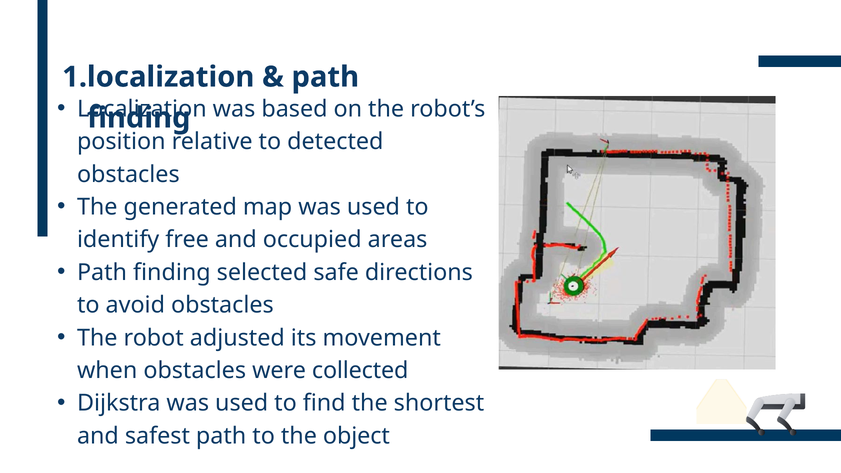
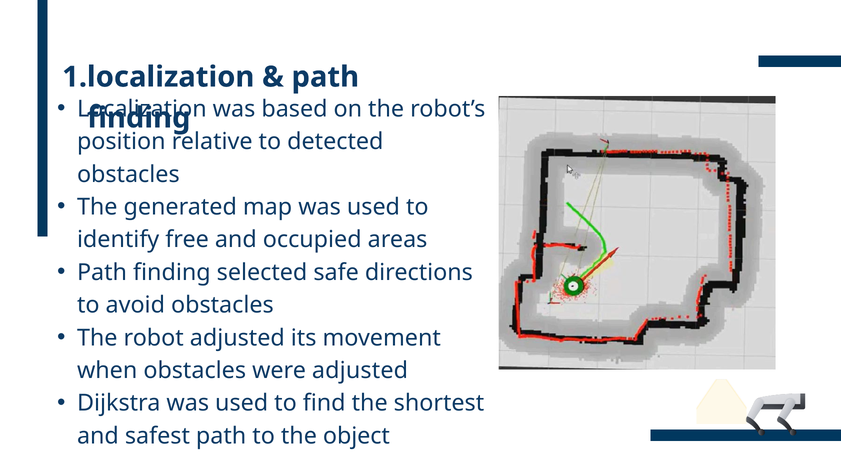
were collected: collected -> adjusted
